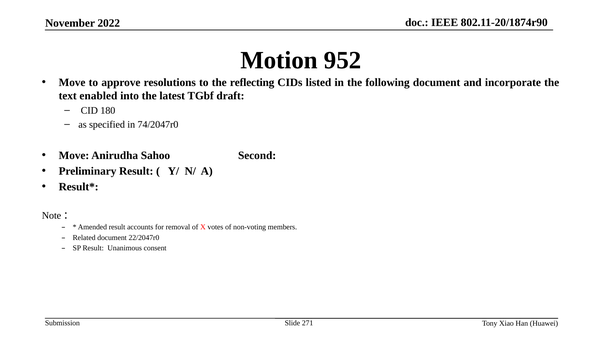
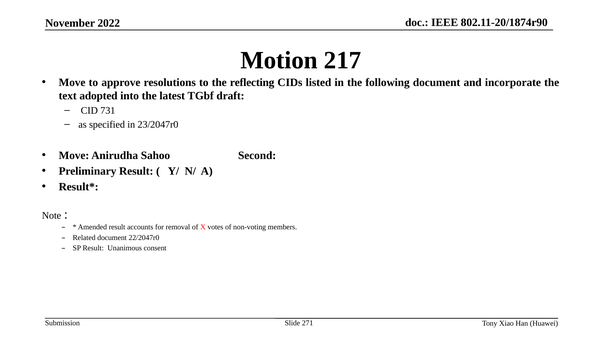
952: 952 -> 217
enabled: enabled -> adopted
180: 180 -> 731
74/2047r0: 74/2047r0 -> 23/2047r0
